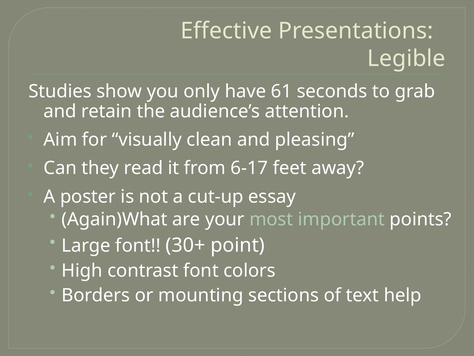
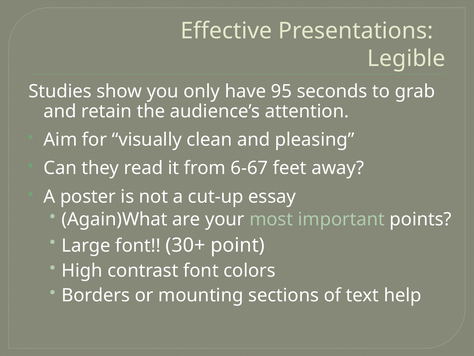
61: 61 -> 95
6-17: 6-17 -> 6-67
